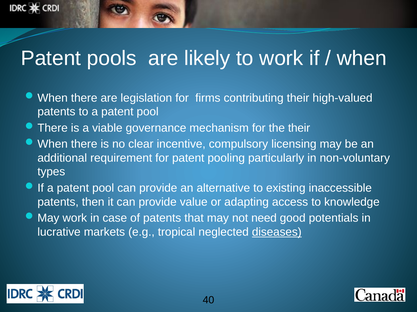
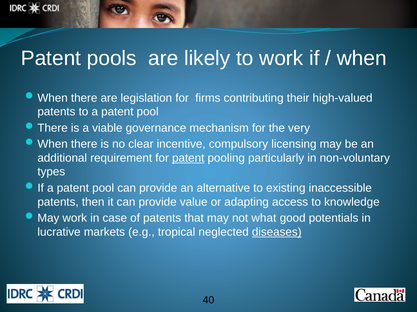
the their: their -> very
patent at (188, 158) underline: none -> present
need: need -> what
